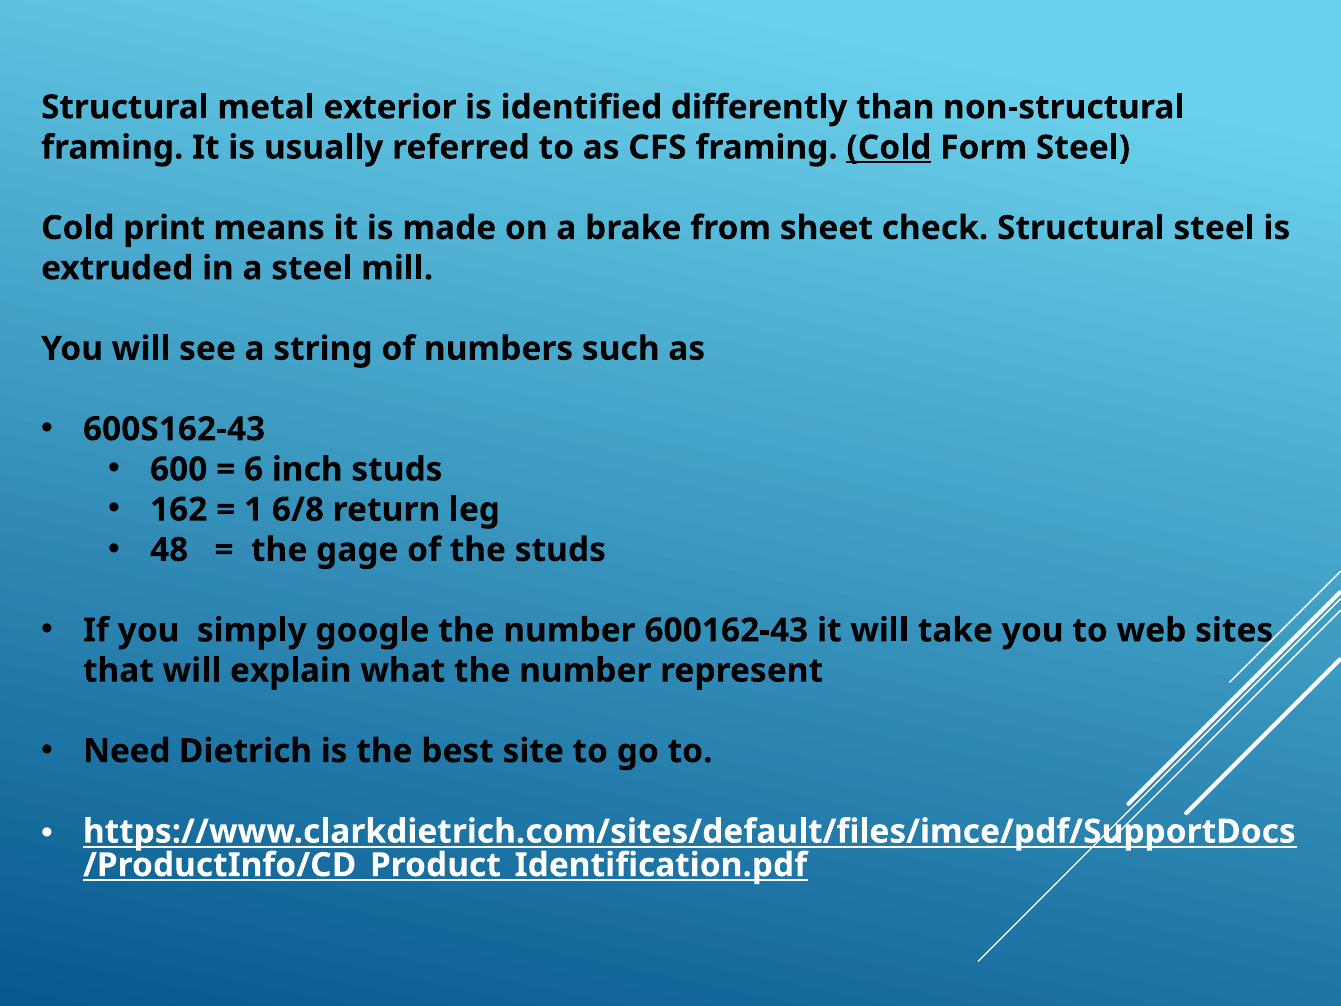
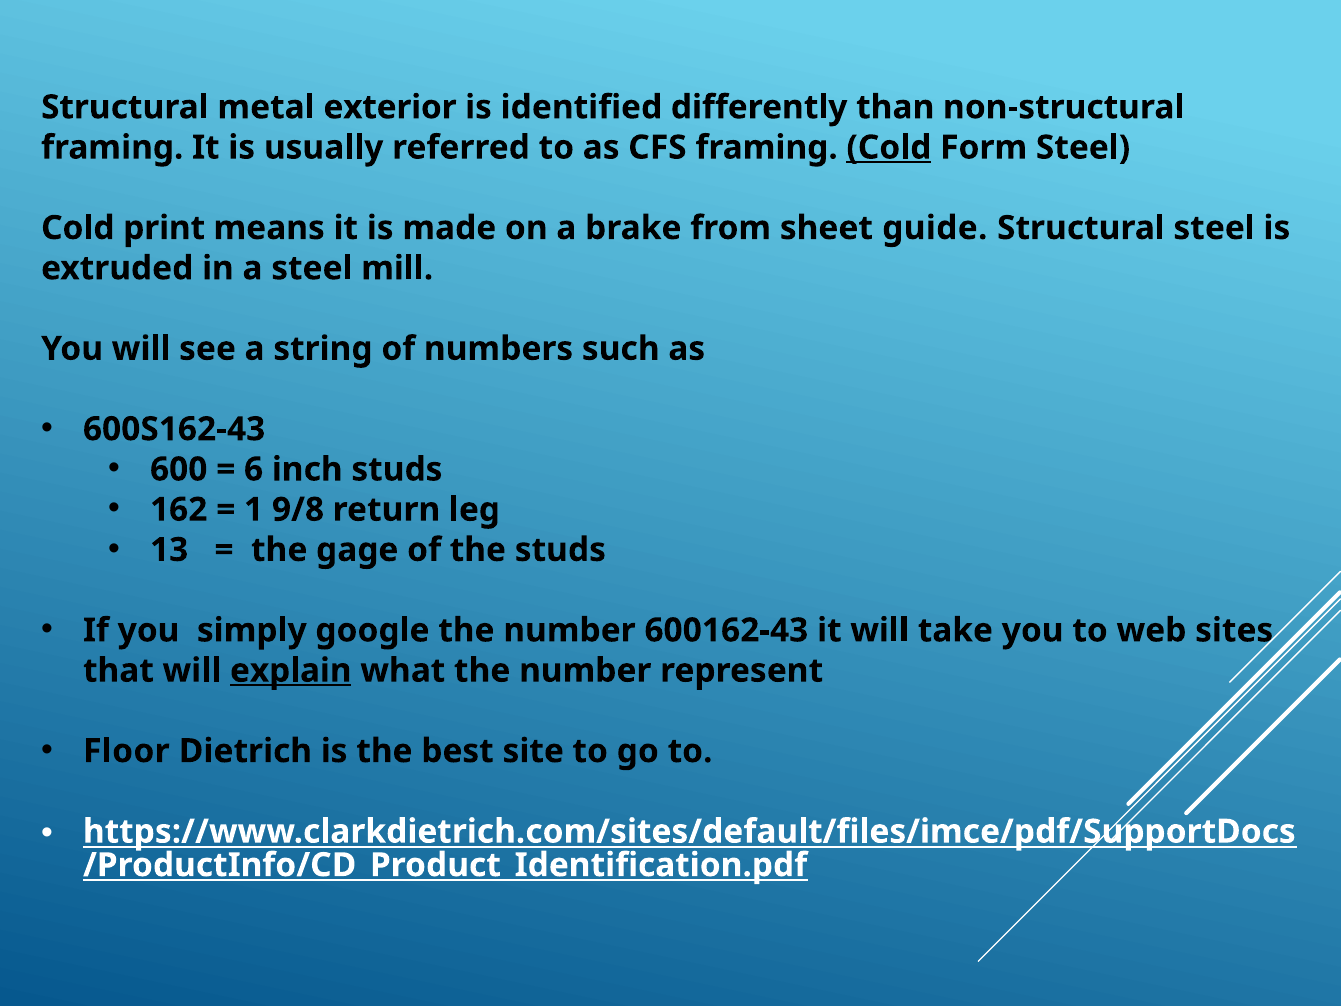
check: check -> guide
6/8: 6/8 -> 9/8
48: 48 -> 13
explain underline: none -> present
Need: Need -> Floor
